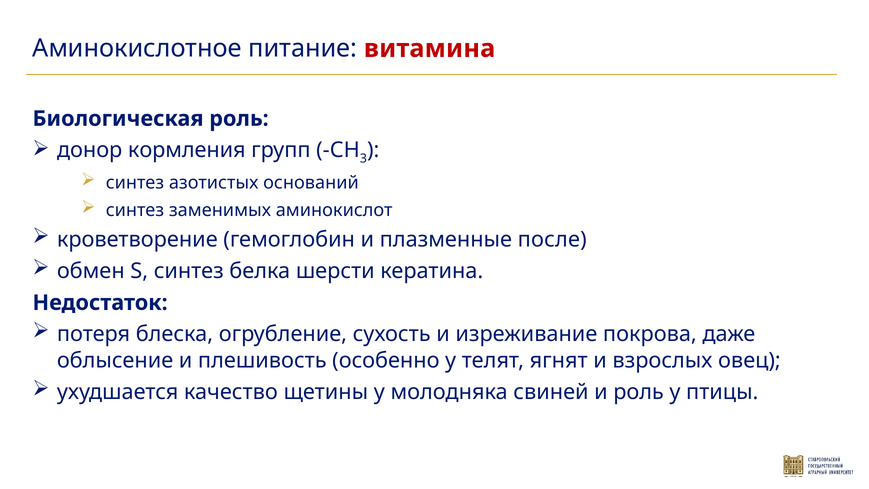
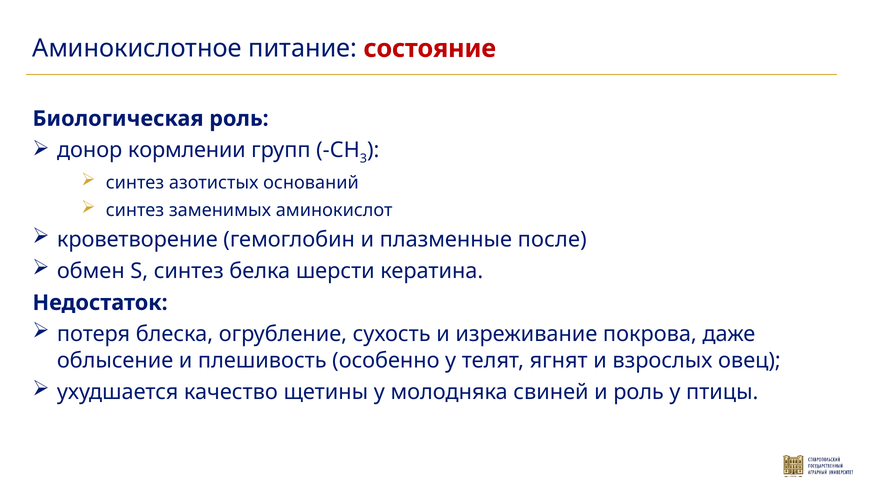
витамина: витамина -> состояние
кормления: кормления -> кормлении
